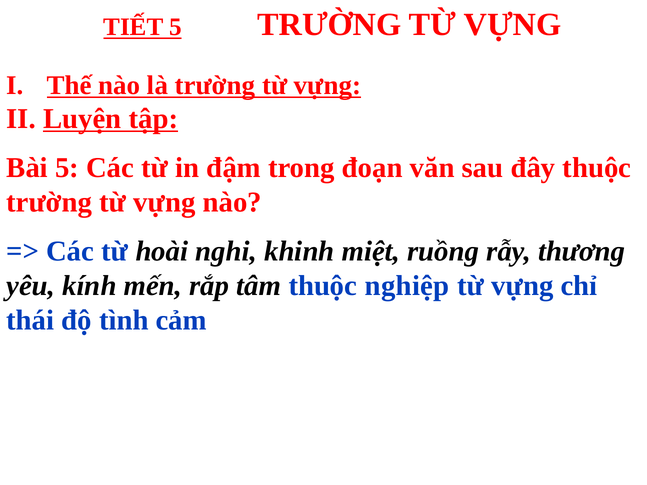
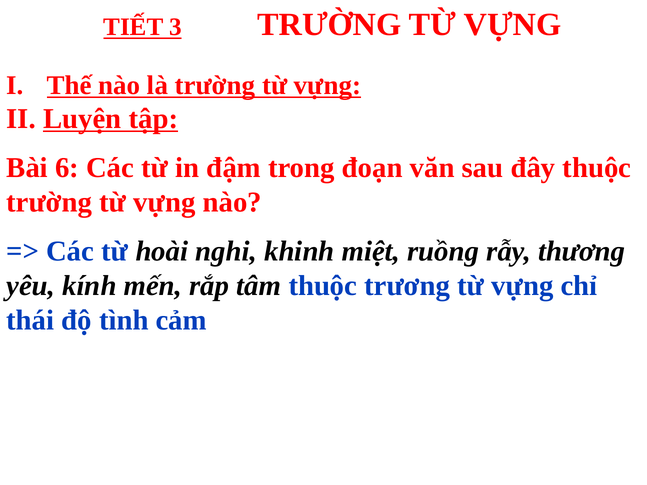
TIẾT 5: 5 -> 3
Bài 5: 5 -> 6
nghiệp: nghiệp -> trương
